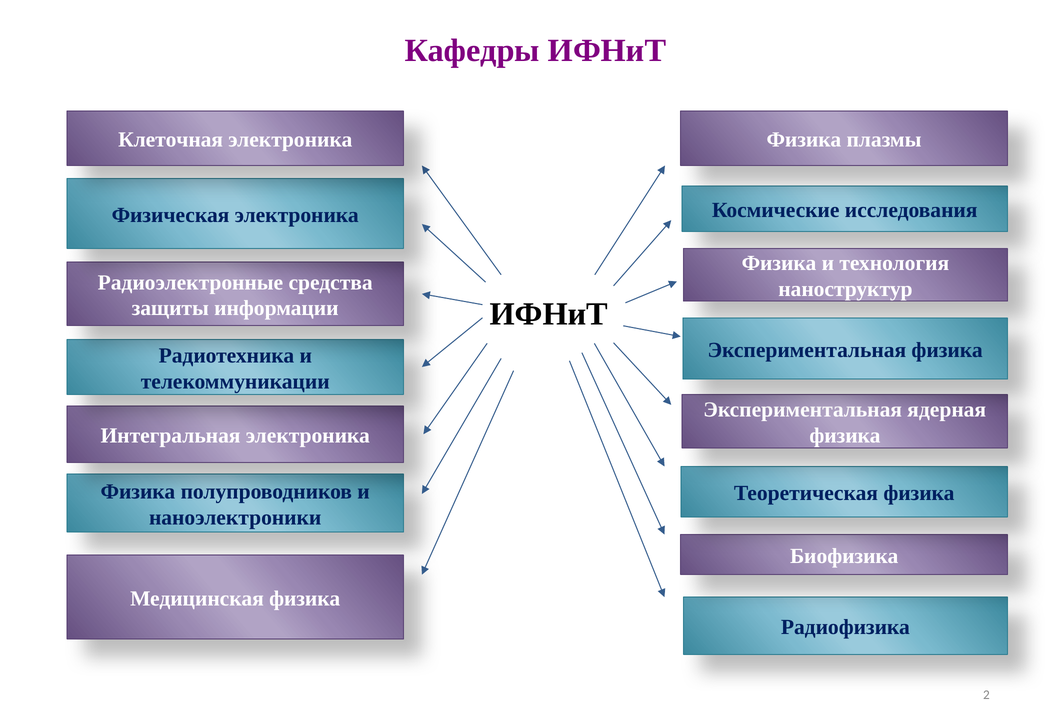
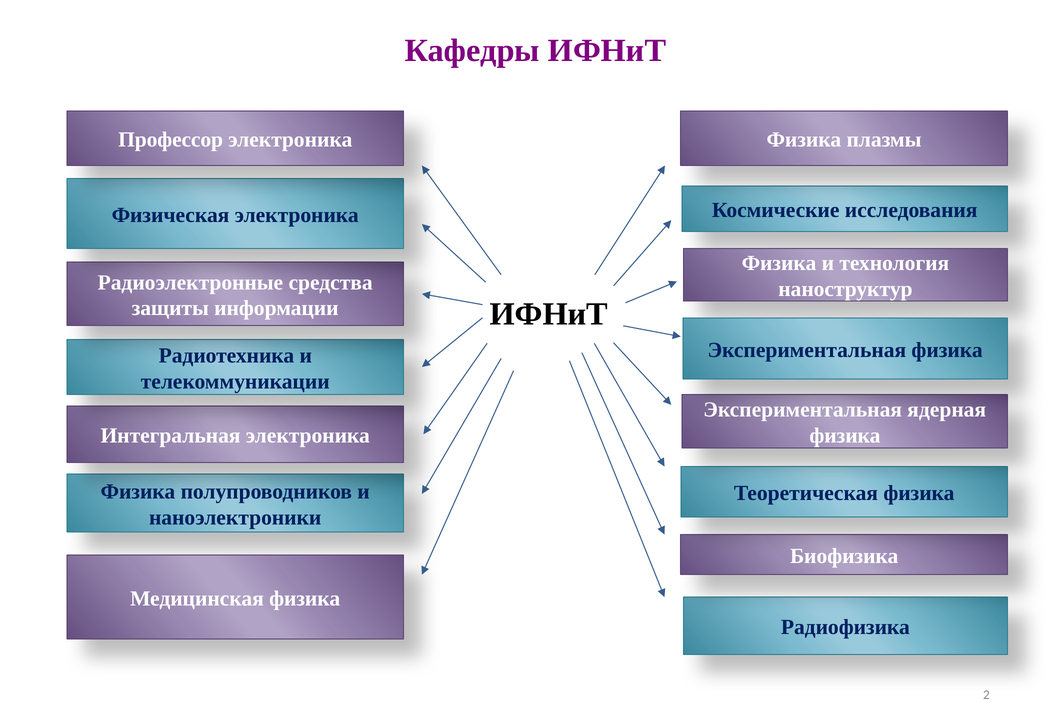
Клеточная: Клеточная -> Профессор
